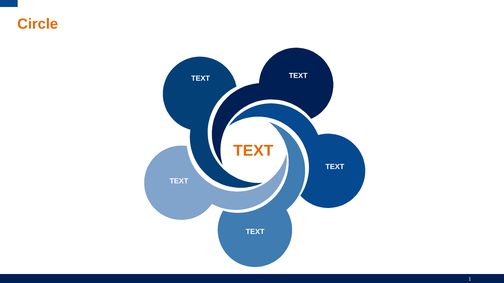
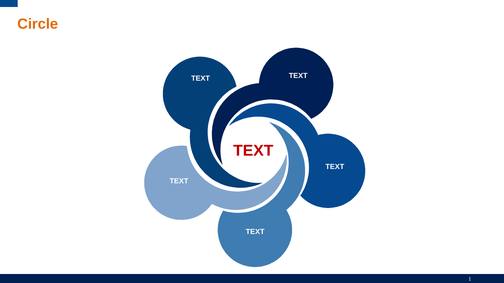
TEXT at (253, 151) colour: orange -> red
